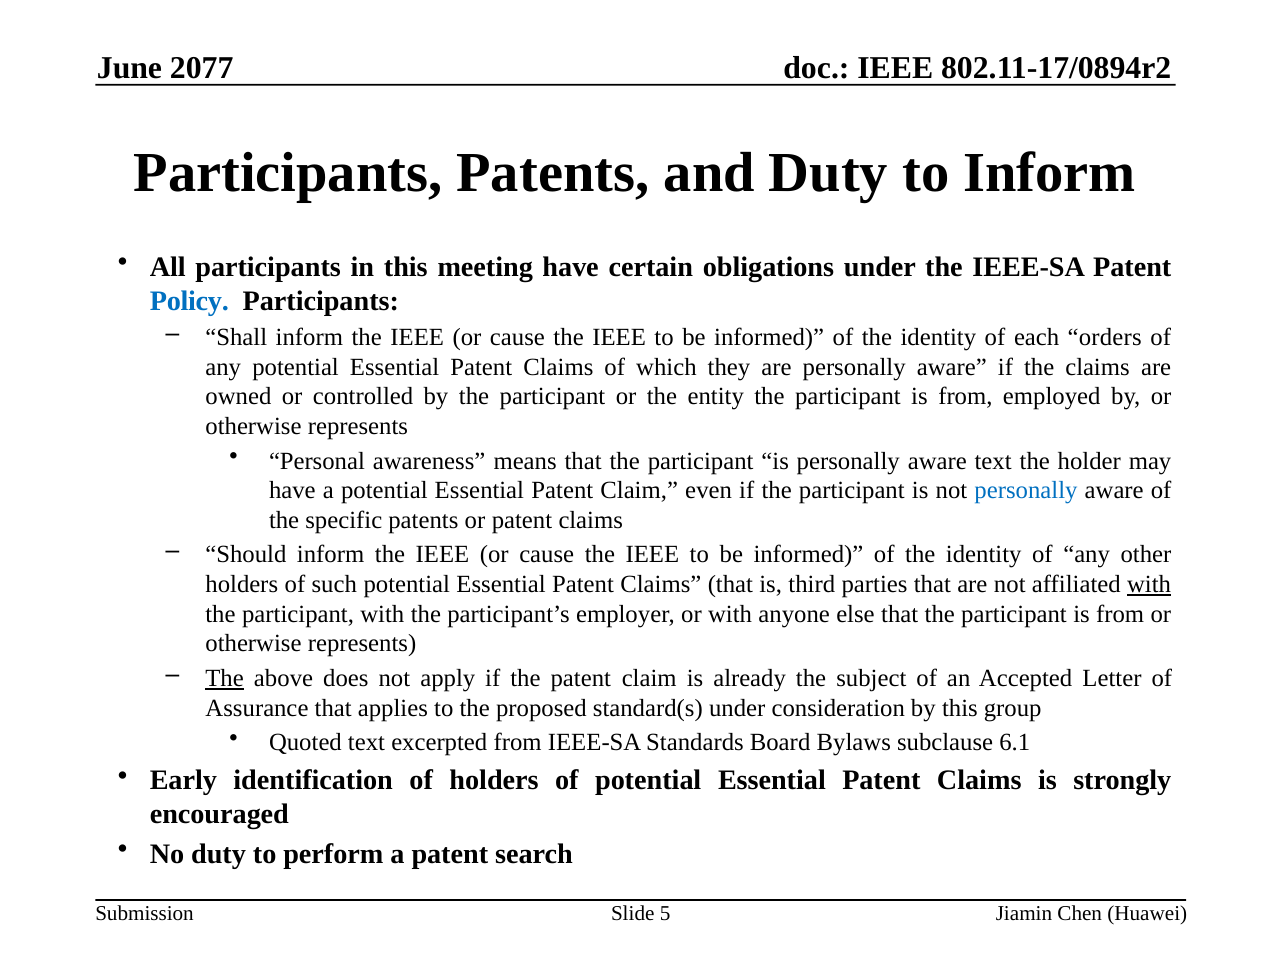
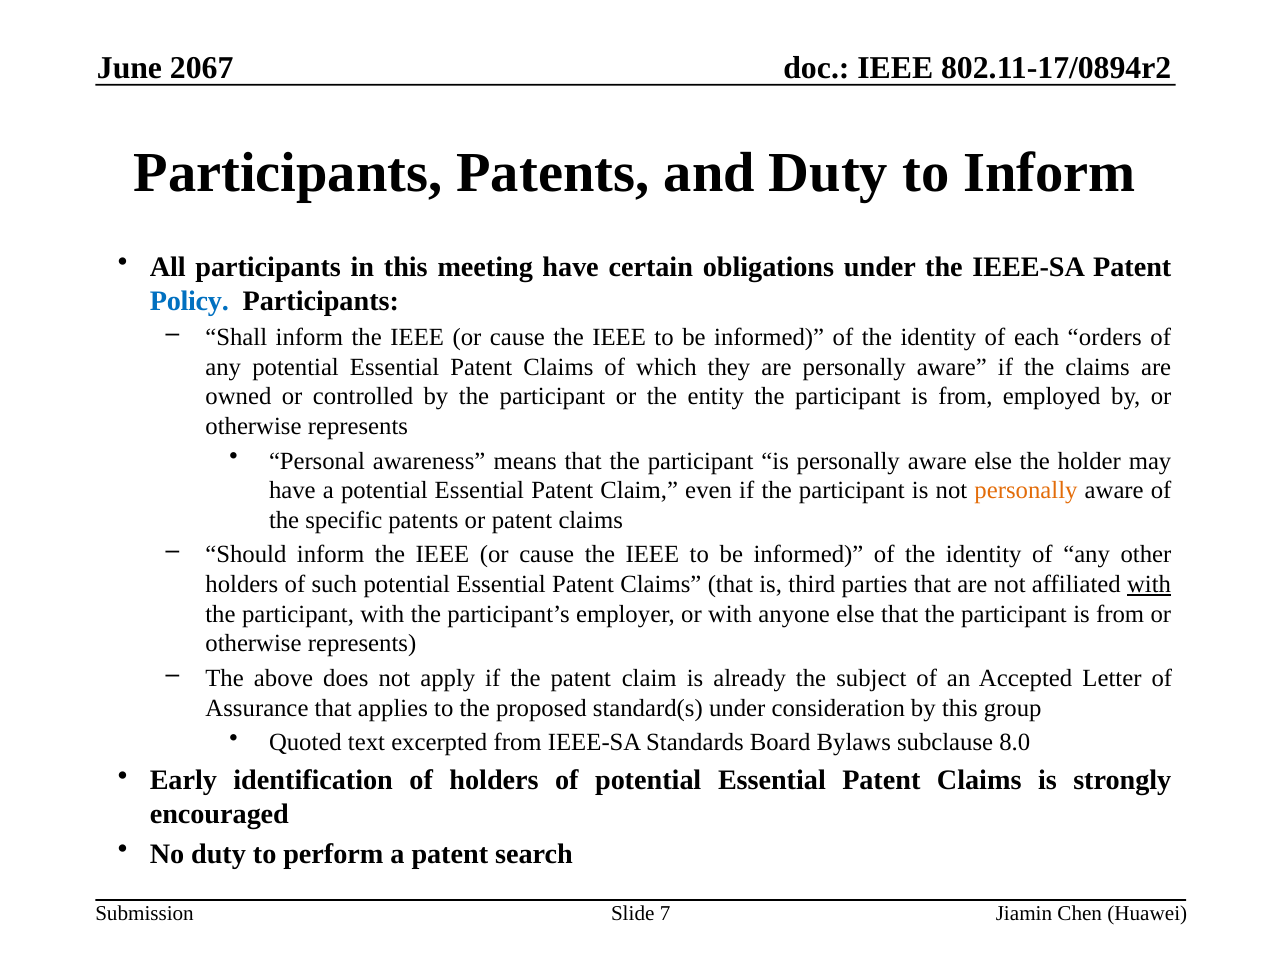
2077: 2077 -> 2067
aware text: text -> else
personally at (1026, 491) colour: blue -> orange
The at (225, 679) underline: present -> none
6.1: 6.1 -> 8.0
5: 5 -> 7
